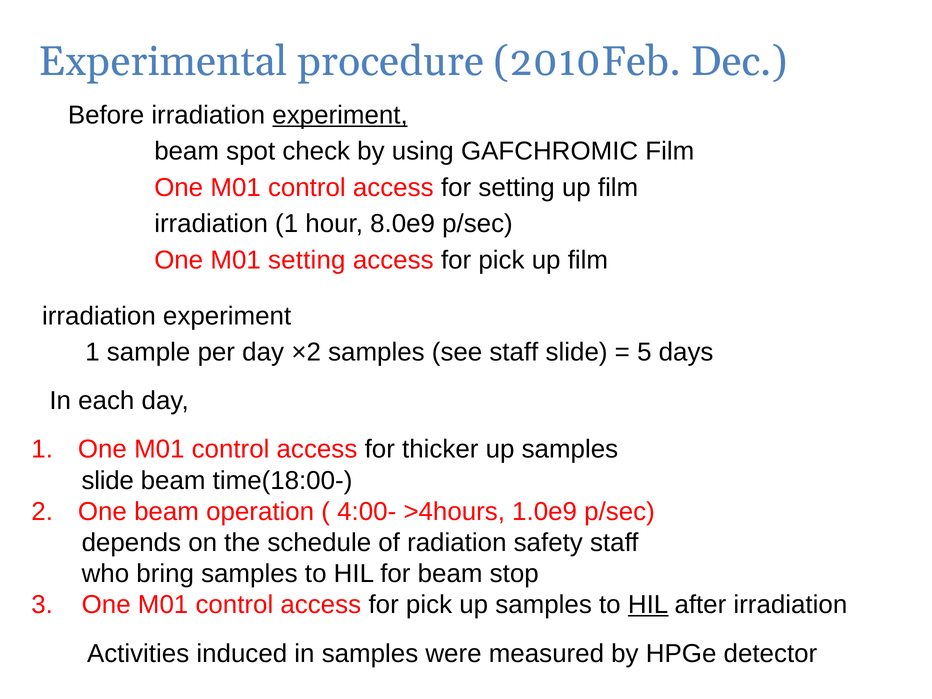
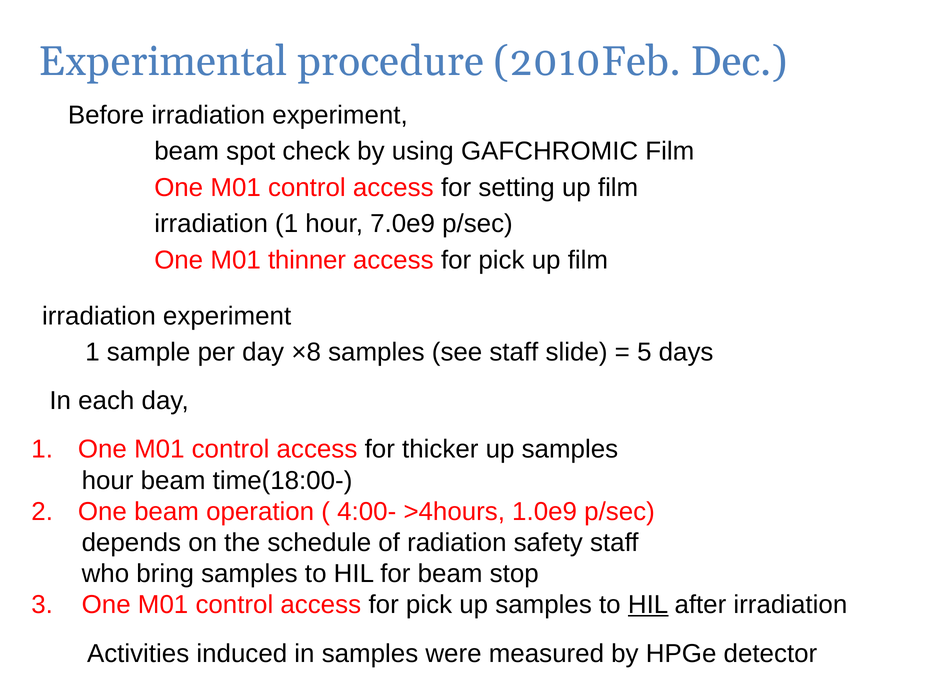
experiment at (340, 115) underline: present -> none
8.0e9: 8.0e9 -> 7.0e9
M01 setting: setting -> thinner
×2: ×2 -> ×8
slide at (108, 480): slide -> hour
